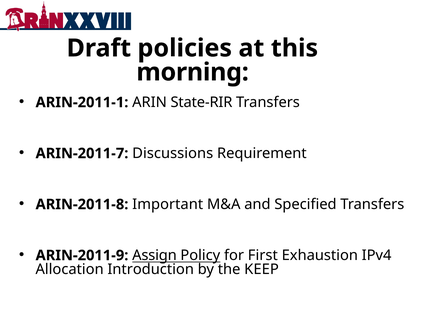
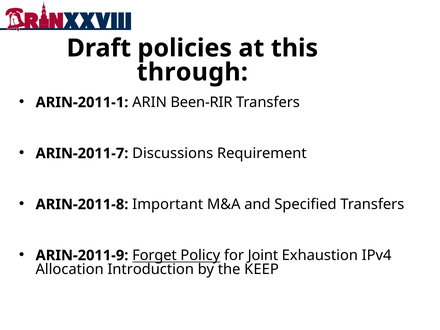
morning: morning -> through
State-RIR: State-RIR -> Been-RIR
Assign: Assign -> Forget
First: First -> Joint
